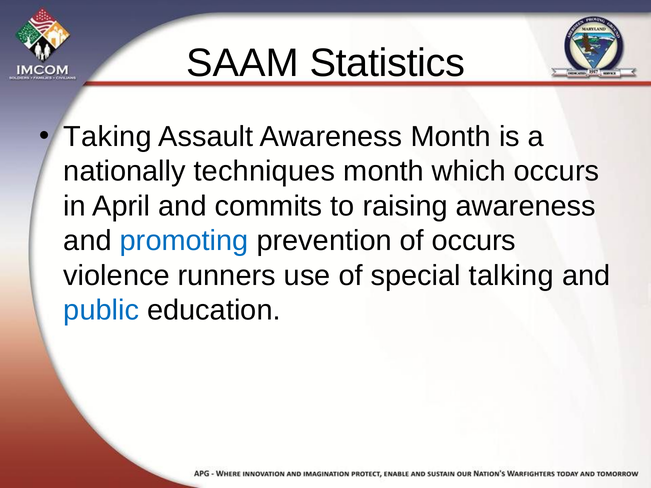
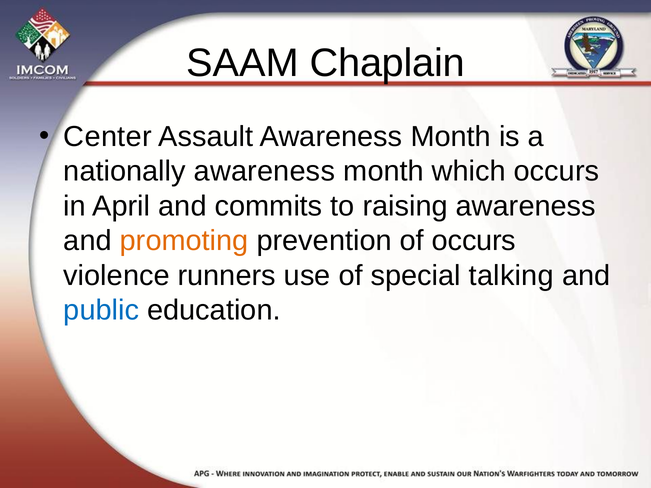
Statistics: Statistics -> Chaplain
Taking: Taking -> Center
nationally techniques: techniques -> awareness
promoting colour: blue -> orange
